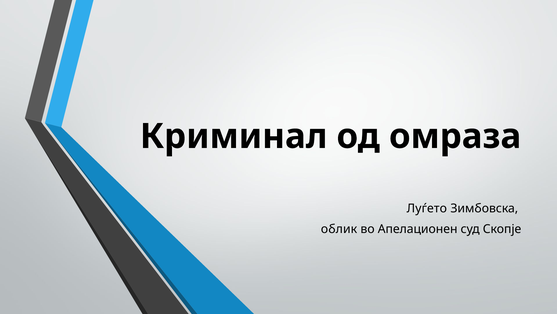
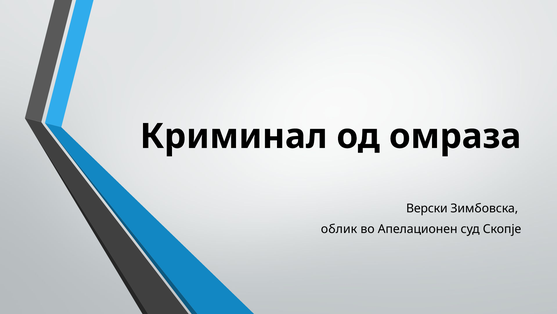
Луѓето: Луѓето -> Верски
